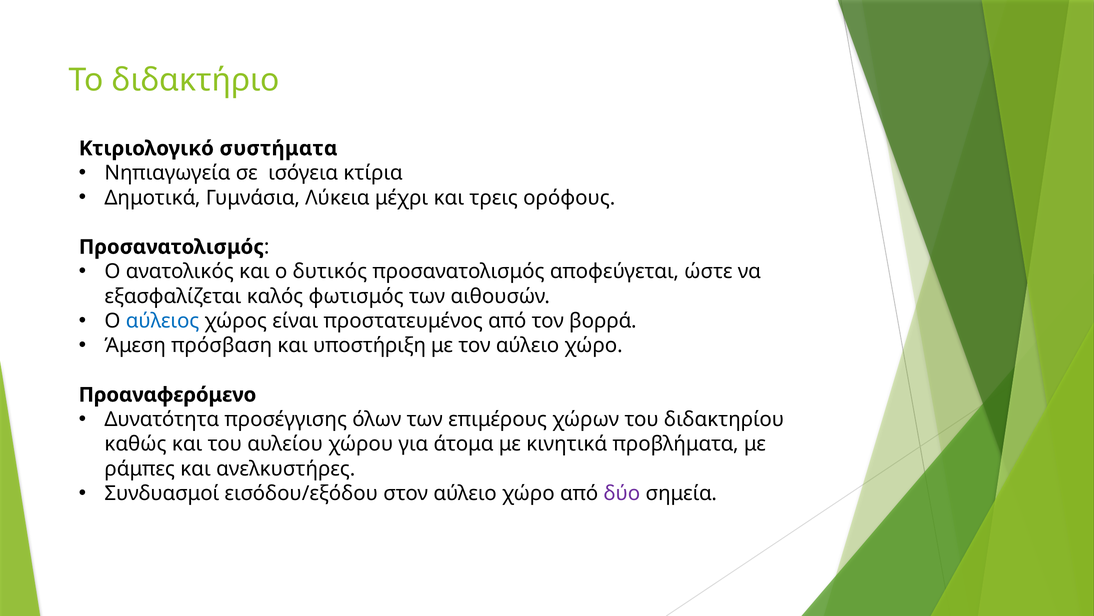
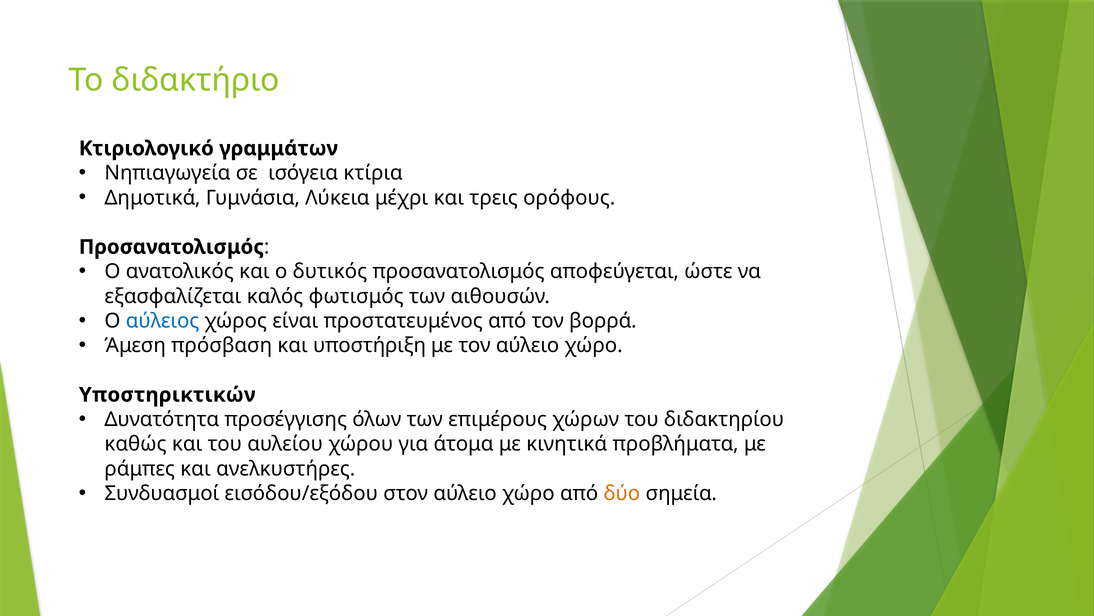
συστήματα: συστήματα -> γραμμάτων
Προαναφερόμενο: Προαναφερόμενο -> Υποστηρικτικών
δύο colour: purple -> orange
